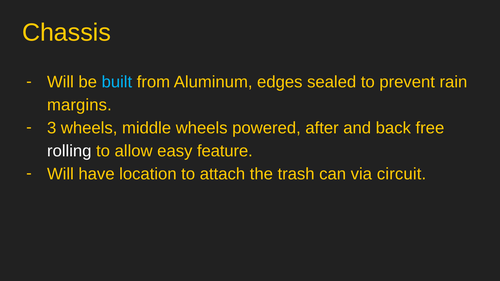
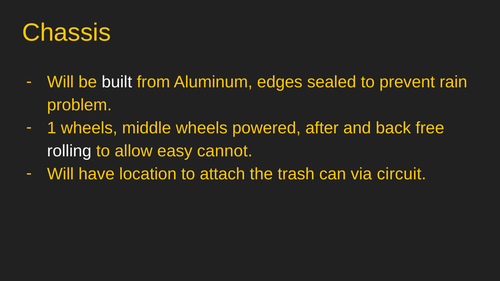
built colour: light blue -> white
margins: margins -> problem
3: 3 -> 1
feature: feature -> cannot
